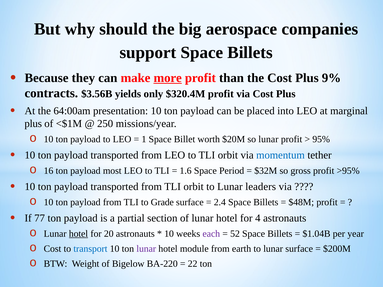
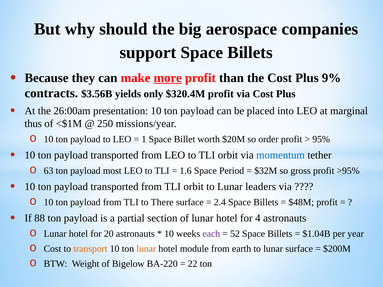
64:00am: 64:00am -> 26:00am
plus at (33, 124): plus -> thus
so lunar: lunar -> order
16: 16 -> 63
Grade: Grade -> There
77: 77 -> 88
hotel at (78, 234) underline: present -> none
transport colour: blue -> orange
lunar at (146, 249) colour: purple -> orange
